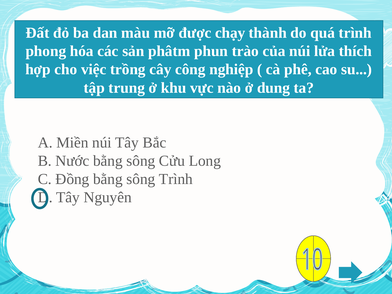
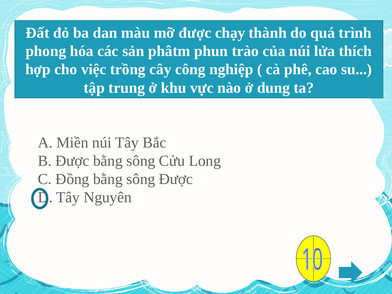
B Nước: Nước -> Được
sông Trình: Trình -> Được
